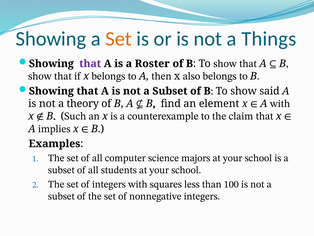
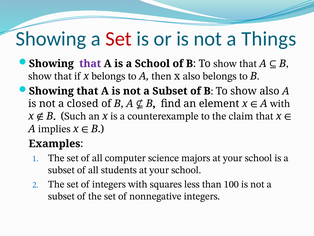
Set at (119, 39) colour: orange -> red
a Roster: Roster -> School
said at (270, 91): said -> also
theory: theory -> closed
